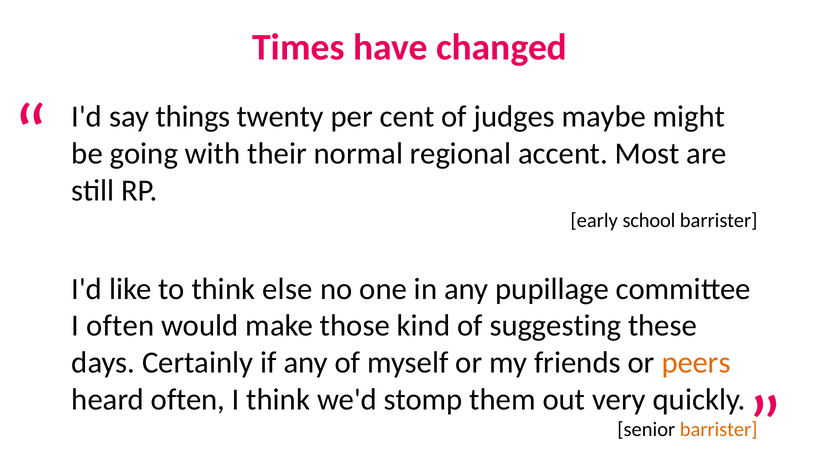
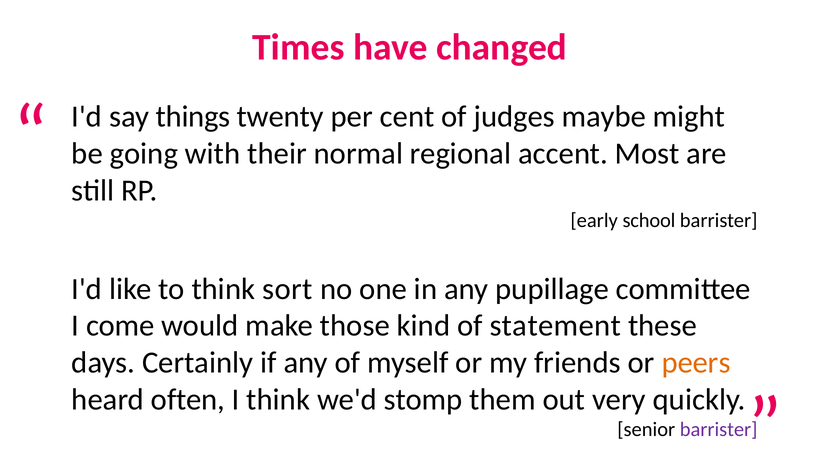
else: else -> sort
I often: often -> come
suggesting: suggesting -> statement
barrister at (719, 430) colour: orange -> purple
